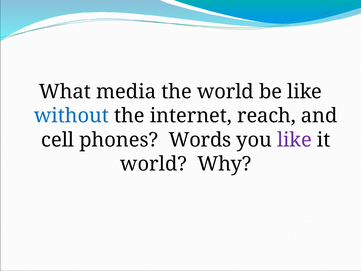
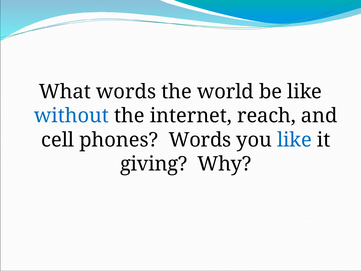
What media: media -> words
like at (294, 140) colour: purple -> blue
world at (154, 164): world -> giving
